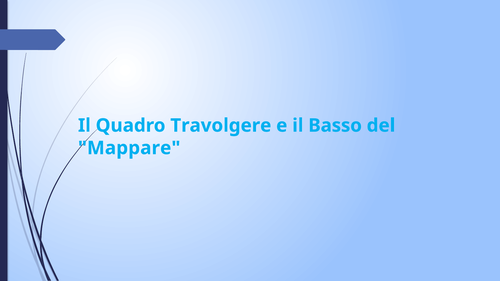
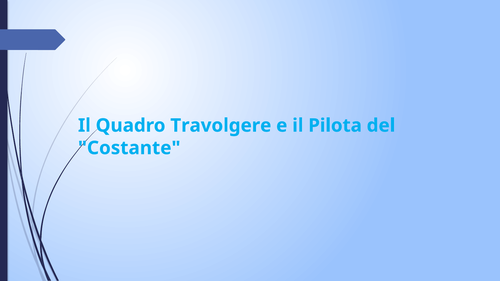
Basso: Basso -> Pilota
Mappare: Mappare -> Costante
